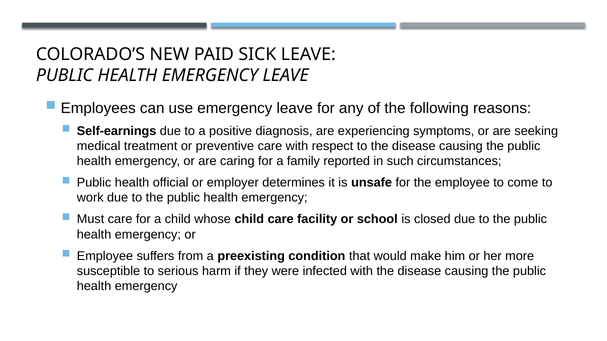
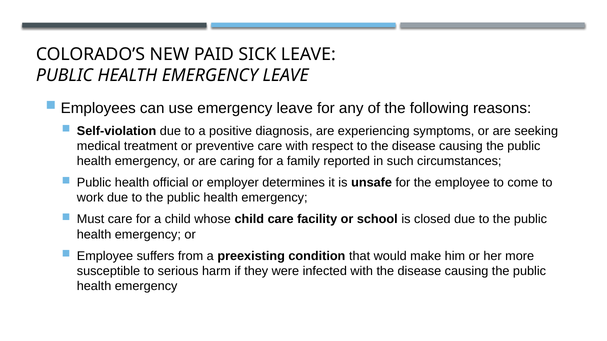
Self-earnings: Self-earnings -> Self-violation
